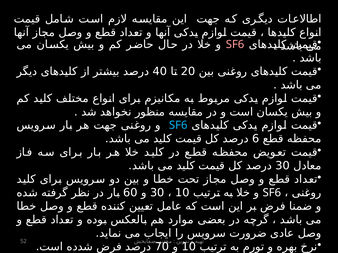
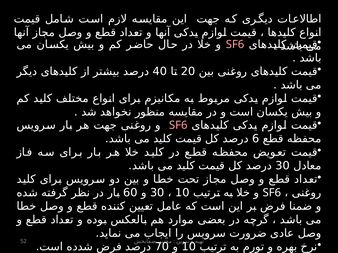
SF6 at (178, 126) colour: light blue -> pink
